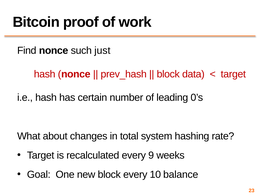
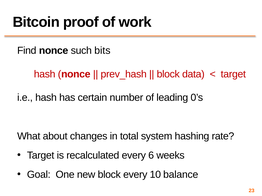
just: just -> bits
9: 9 -> 6
